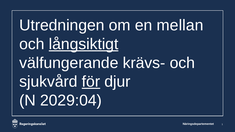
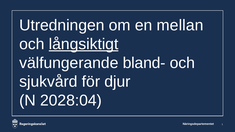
krävs-: krävs- -> bland-
för underline: present -> none
2029:04: 2029:04 -> 2028:04
